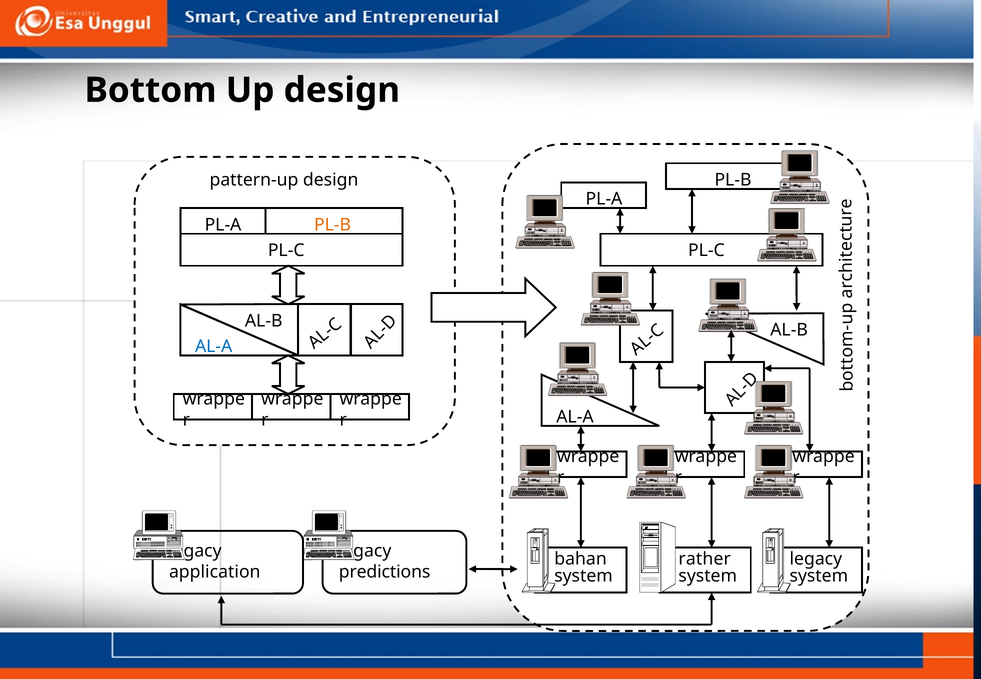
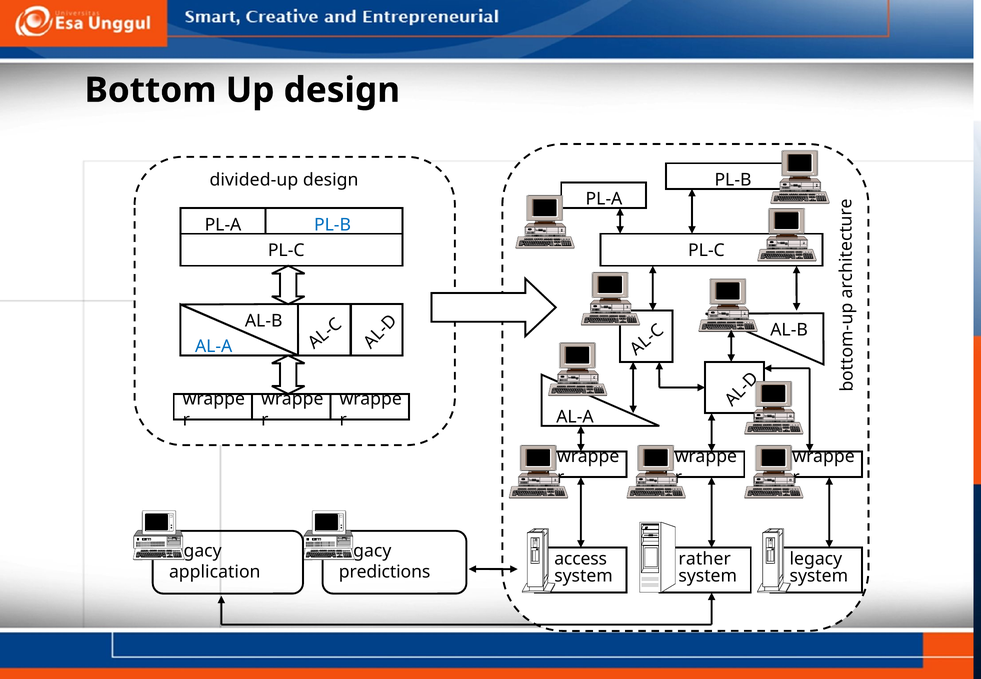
pattern-up: pattern-up -> divided-up
PL-B at (332, 225) colour: orange -> blue
bahan: bahan -> access
